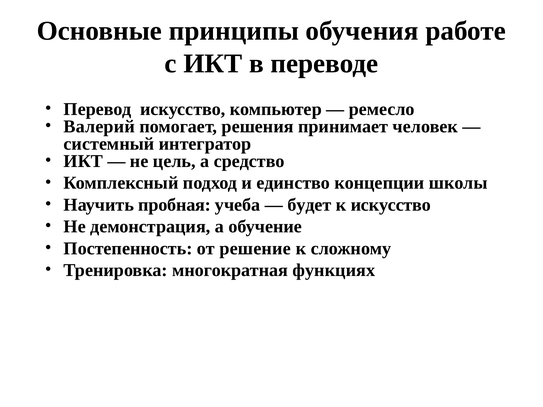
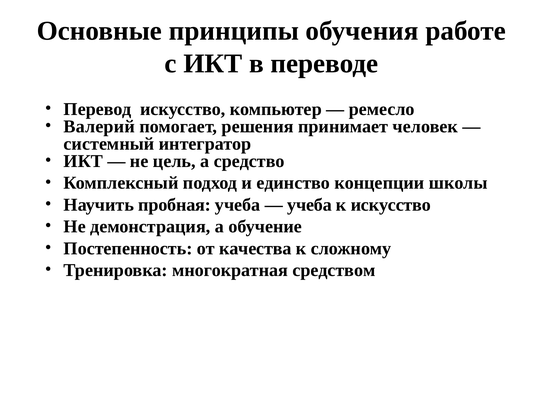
будет at (309, 205): будет -> учеба
решение: решение -> качества
функциях: функциях -> средством
